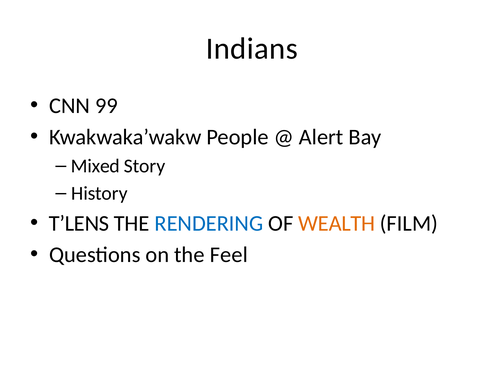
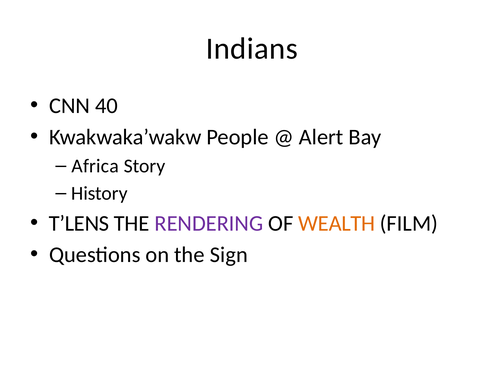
99: 99 -> 40
Mixed: Mixed -> Africa
RENDERING colour: blue -> purple
Feel: Feel -> Sign
